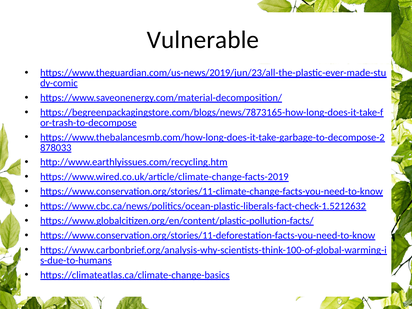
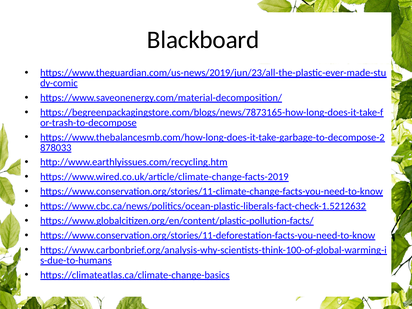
Vulnerable: Vulnerable -> Blackboard
